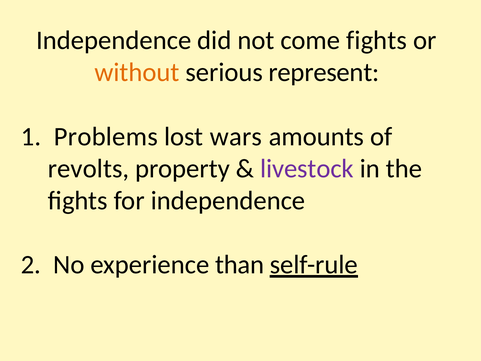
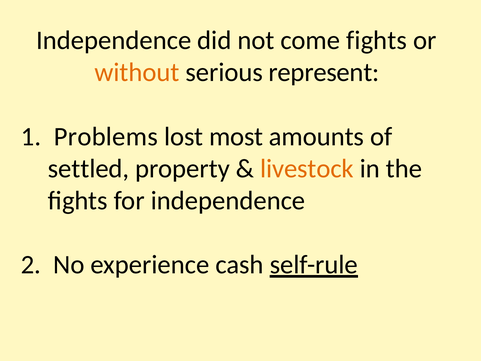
wars: wars -> most
revolts: revolts -> settled
livestock colour: purple -> orange
than: than -> cash
